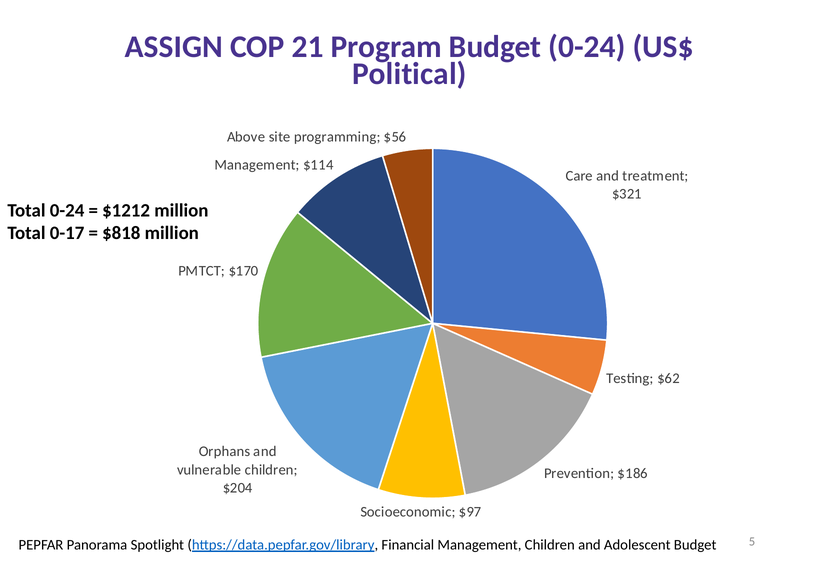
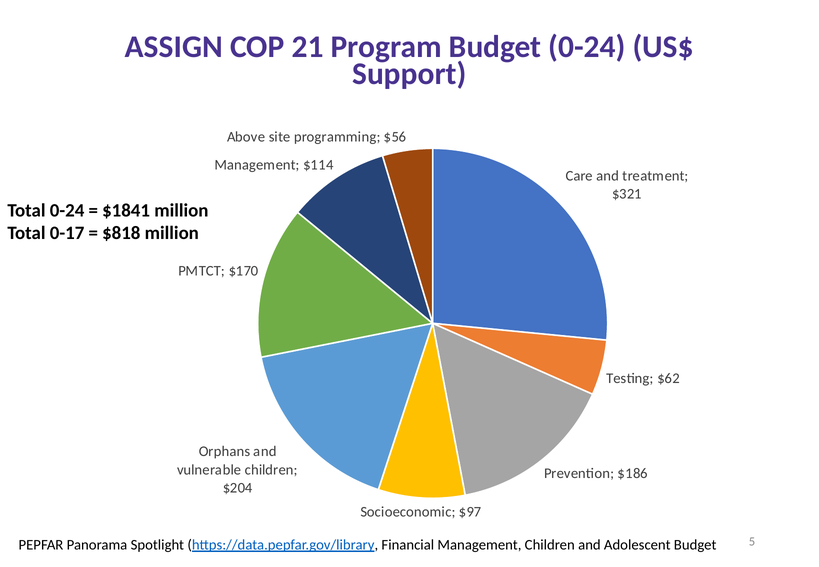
Political: Political -> Support
$1212: $1212 -> $1841
